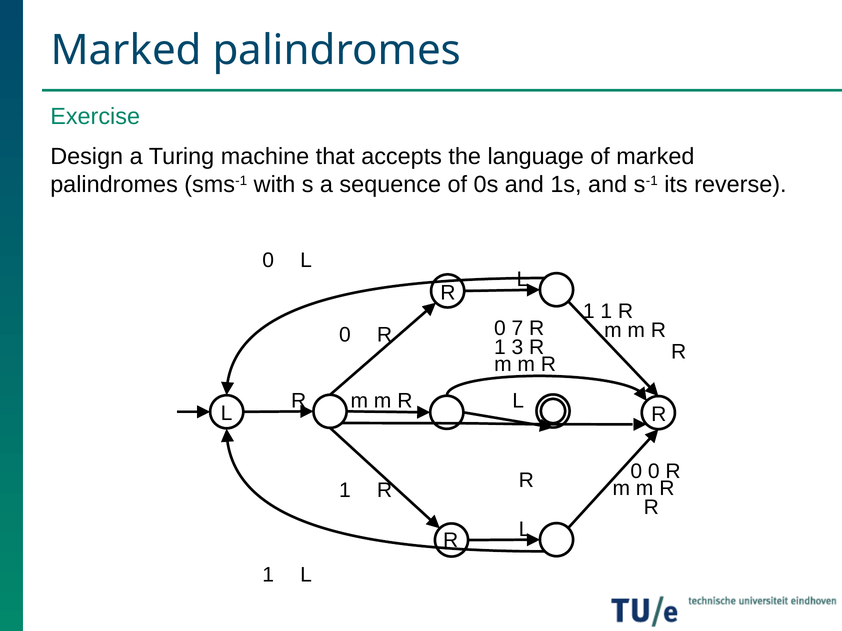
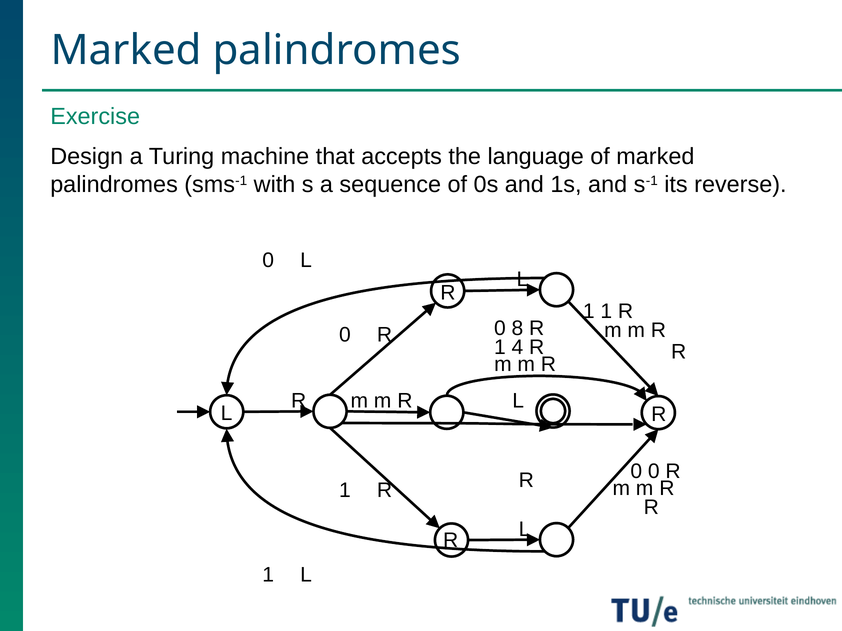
7: 7 -> 8
3: 3 -> 4
